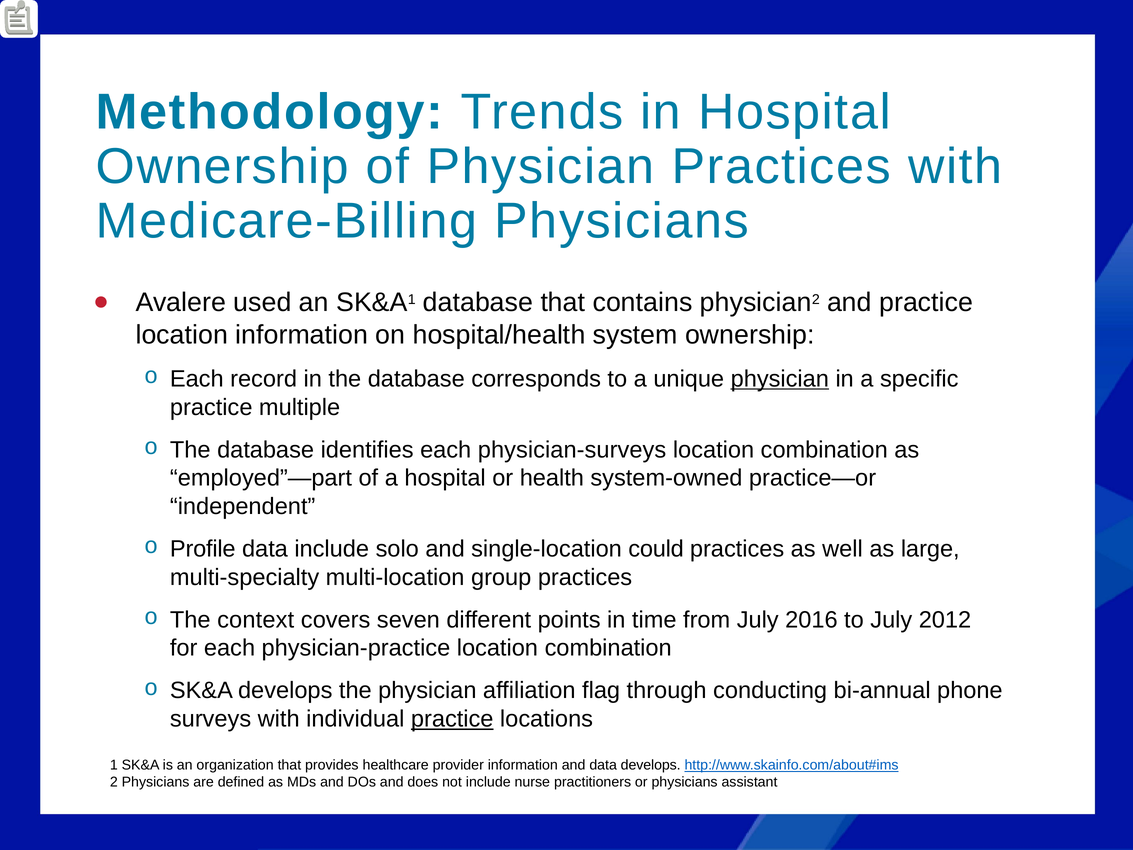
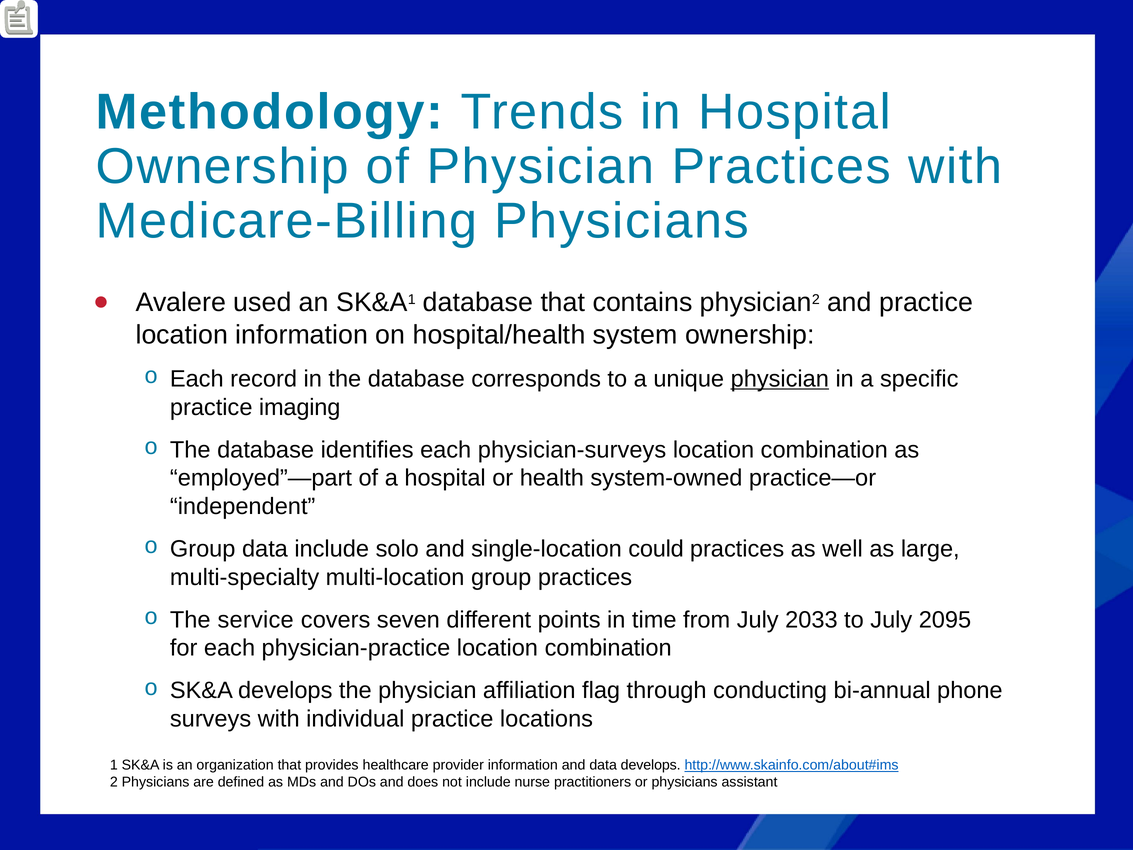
multiple: multiple -> imaging
Profile at (203, 549): Profile -> Group
context: context -> service
2016: 2016 -> 2033
2012: 2012 -> 2095
practice at (452, 719) underline: present -> none
